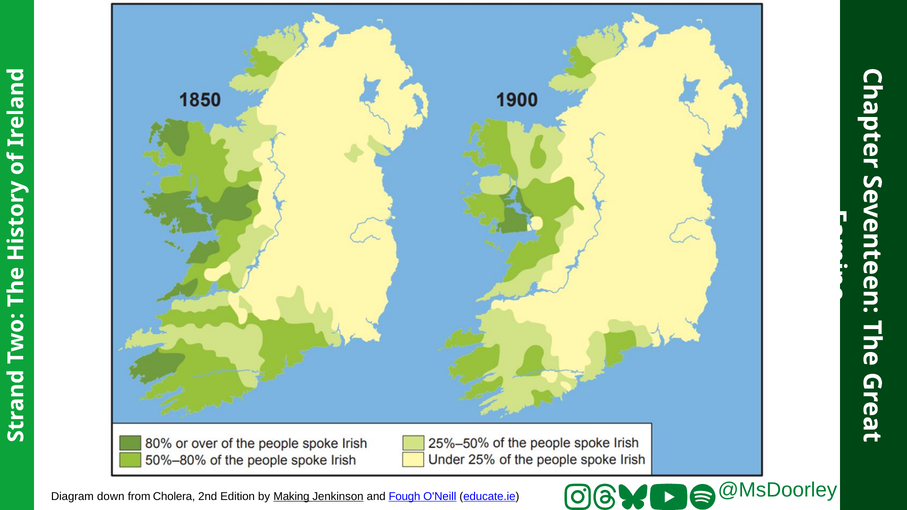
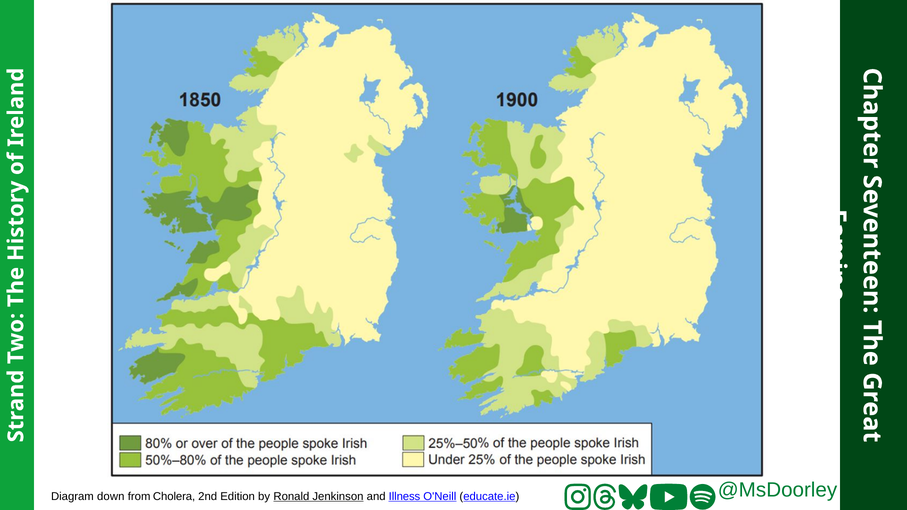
Making: Making -> Ronald
Fough: Fough -> Illness
